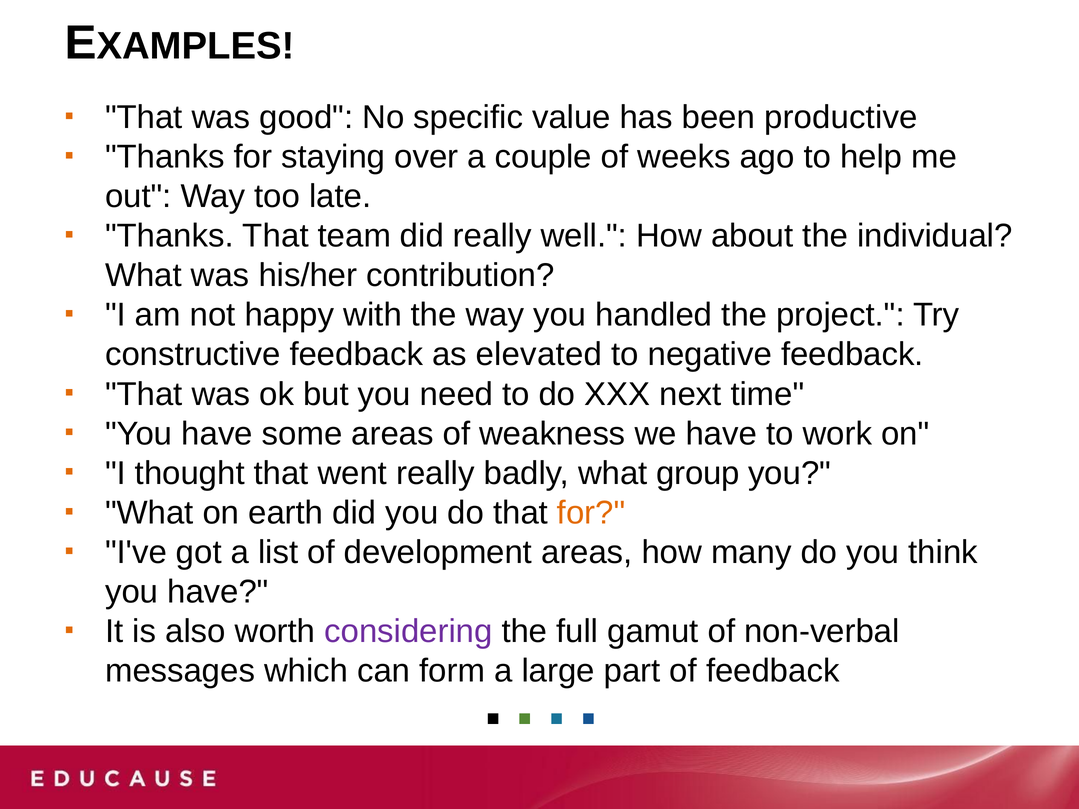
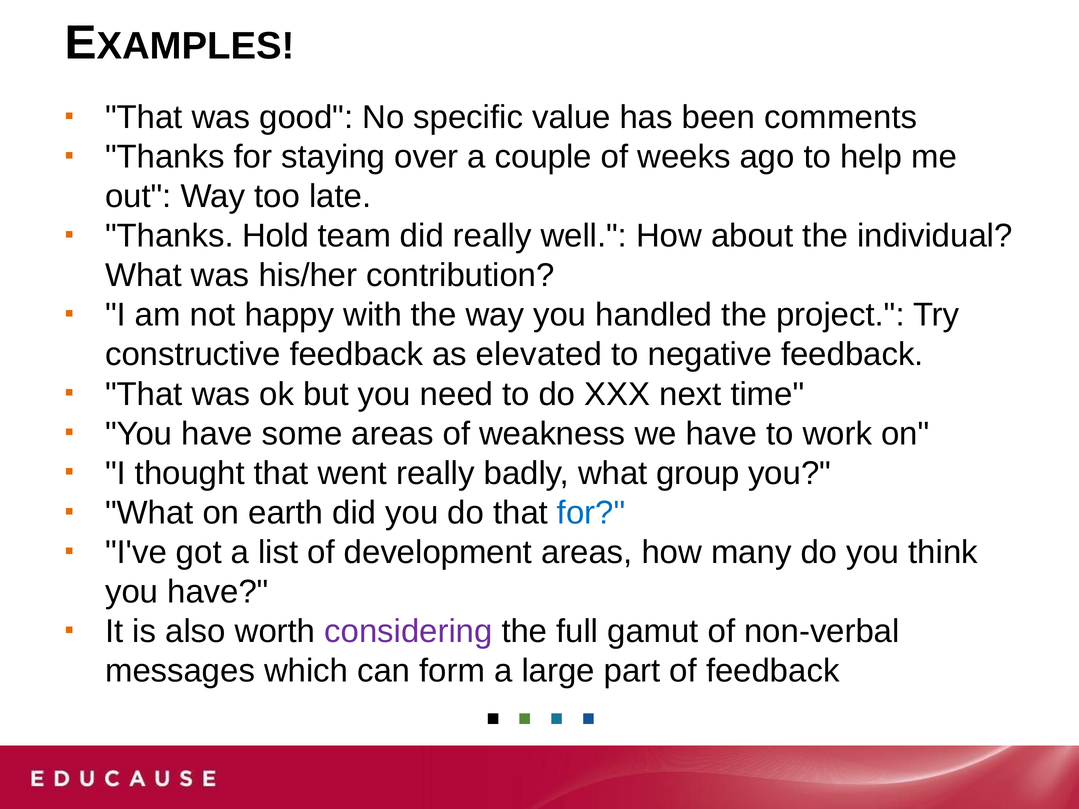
productive: productive -> comments
Thanks That: That -> Hold
for at (591, 513) colour: orange -> blue
